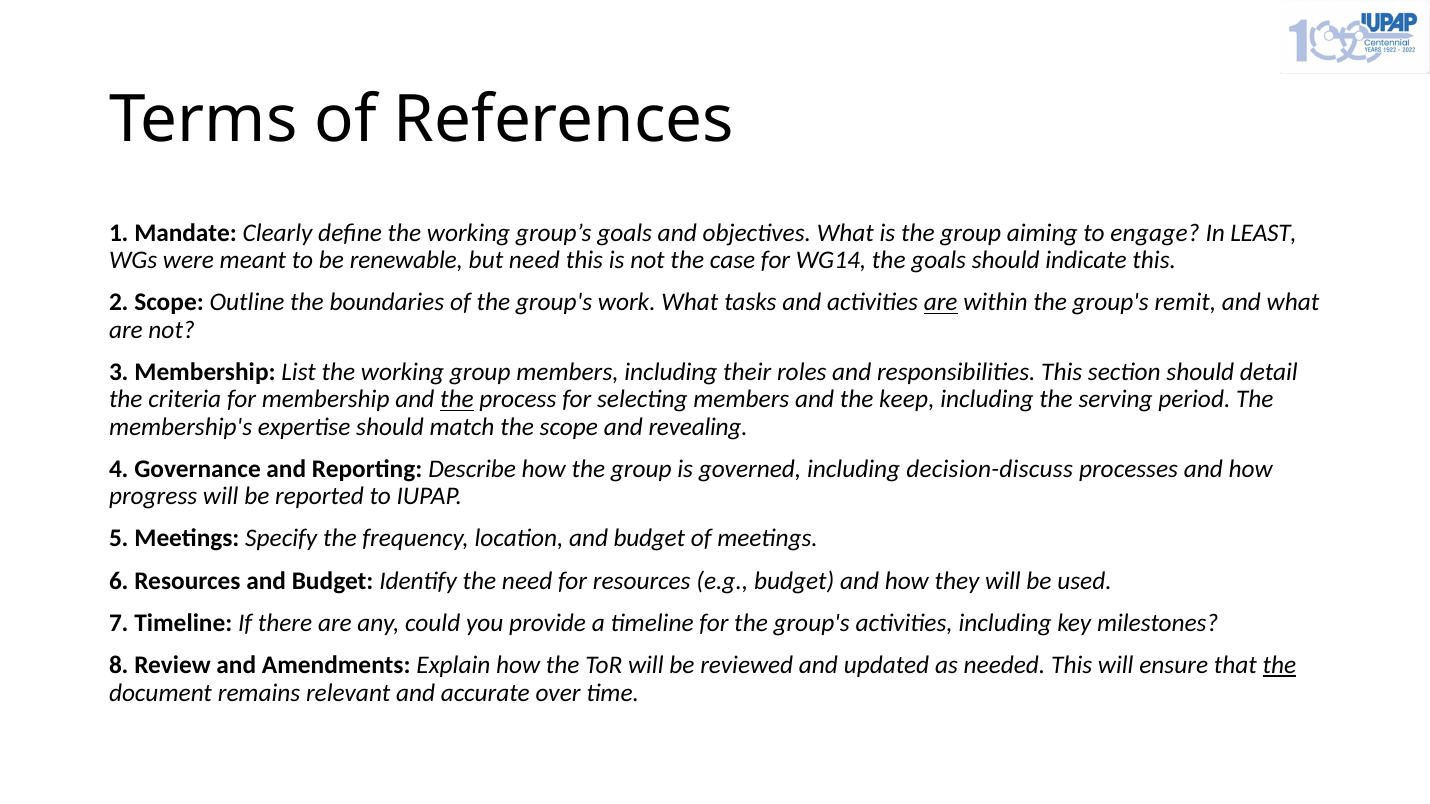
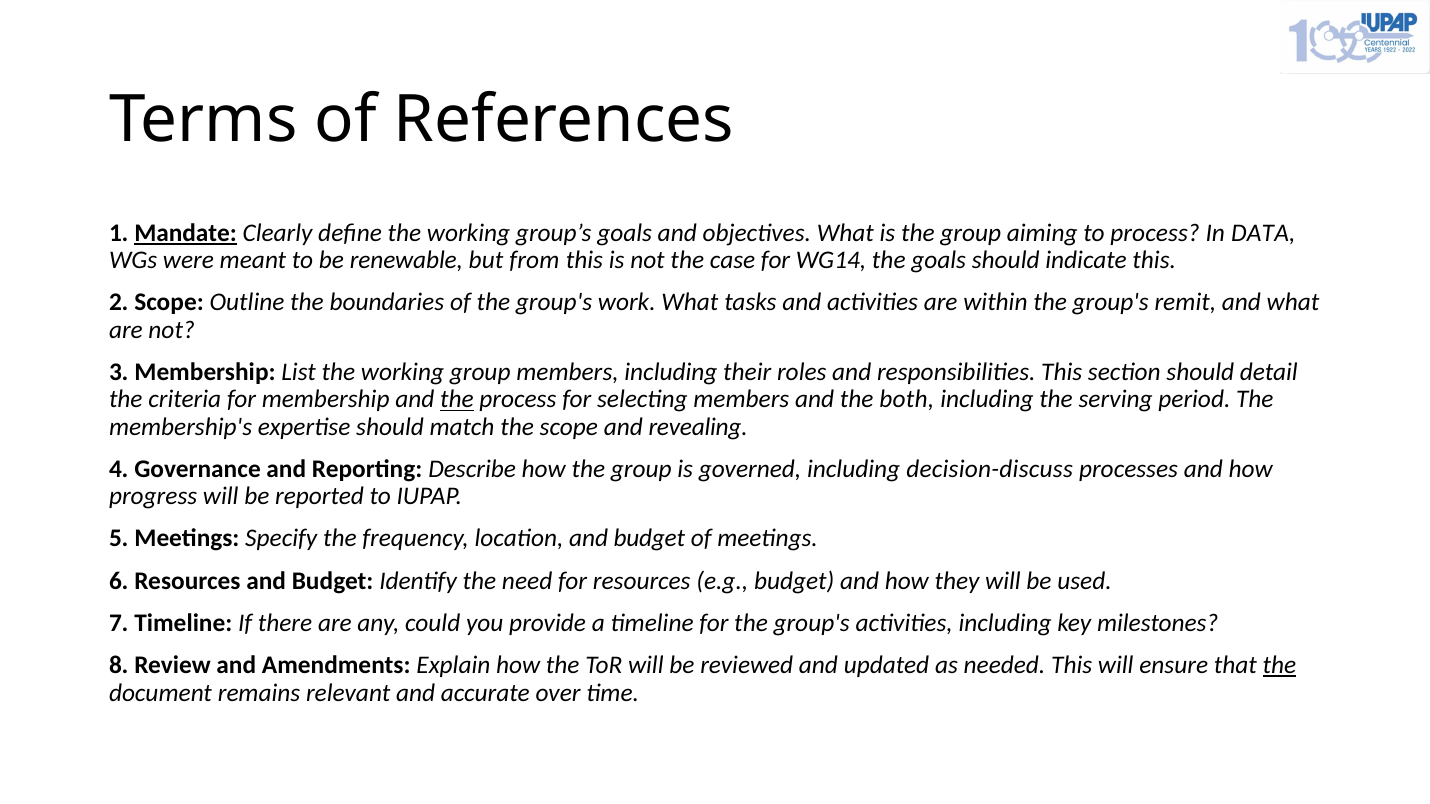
Mandate underline: none -> present
to engage: engage -> process
LEAST: LEAST -> DATA
but need: need -> from
are at (941, 303) underline: present -> none
keep: keep -> both
